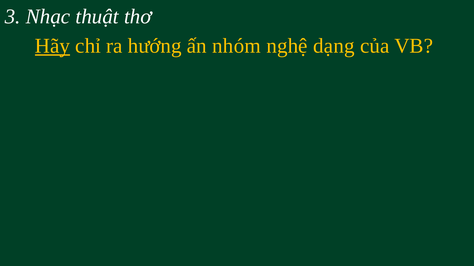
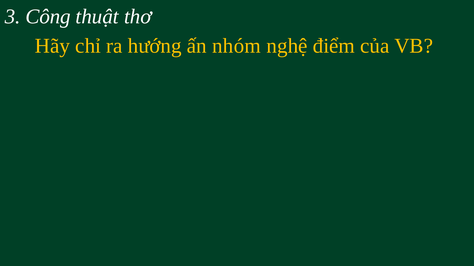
Nhạc: Nhạc -> Công
Hãy underline: present -> none
dạng: dạng -> điểm
